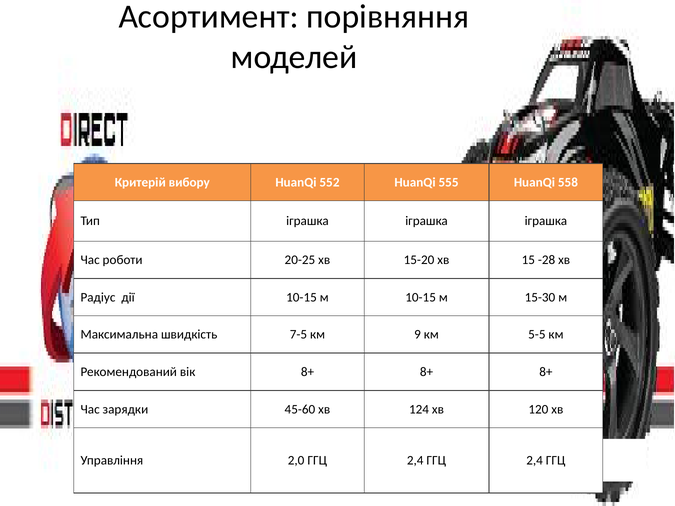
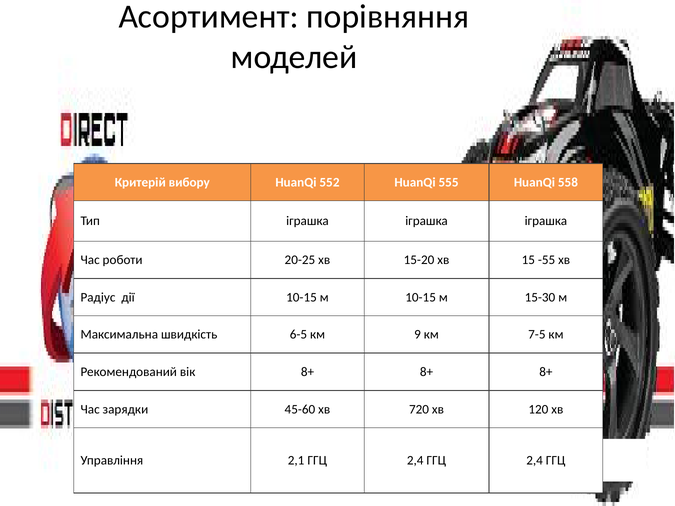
-28: -28 -> -55
7-5: 7-5 -> 6-5
5-5: 5-5 -> 7-5
124: 124 -> 720
2,0: 2,0 -> 2,1
